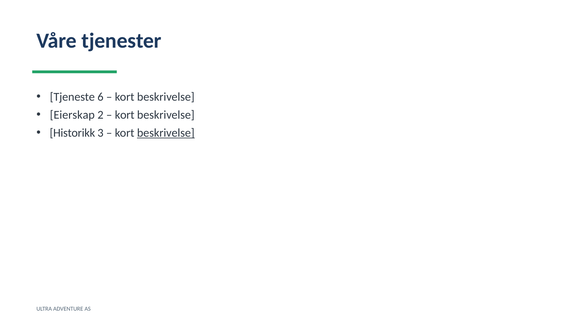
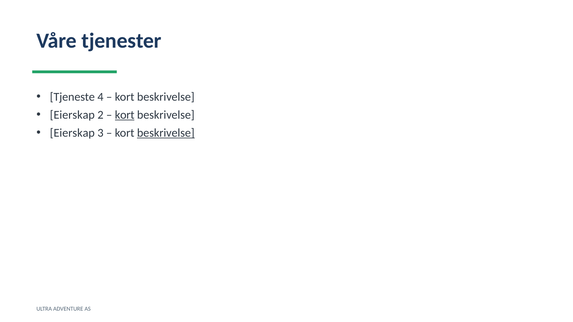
6: 6 -> 4
kort at (125, 115) underline: none -> present
Historikk at (72, 133): Historikk -> Eierskap
